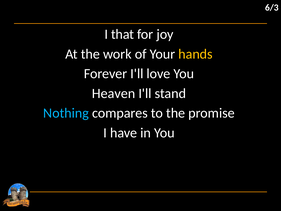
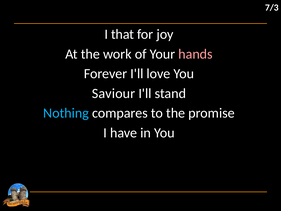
6/3: 6/3 -> 7/3
hands colour: yellow -> pink
Heaven: Heaven -> Saviour
